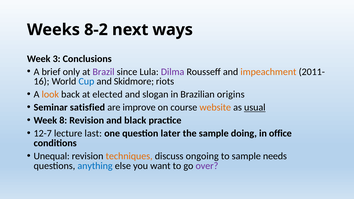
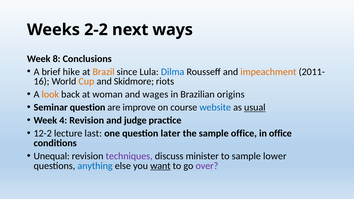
8-2: 8-2 -> 2-2
3: 3 -> 8
only: only -> hike
Brazil colour: purple -> orange
Dilma colour: purple -> blue
Cup colour: blue -> orange
elected: elected -> woman
slogan: slogan -> wages
Seminar satisfied: satisfied -> question
website colour: orange -> blue
8: 8 -> 4
black: black -> judge
12-7: 12-7 -> 12-2
sample doing: doing -> office
techniques colour: orange -> purple
ongoing: ongoing -> minister
needs: needs -> lower
want underline: none -> present
